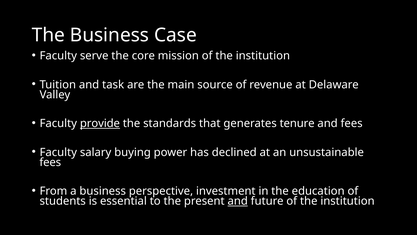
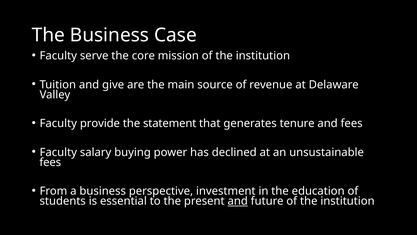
task: task -> give
provide underline: present -> none
standards: standards -> statement
